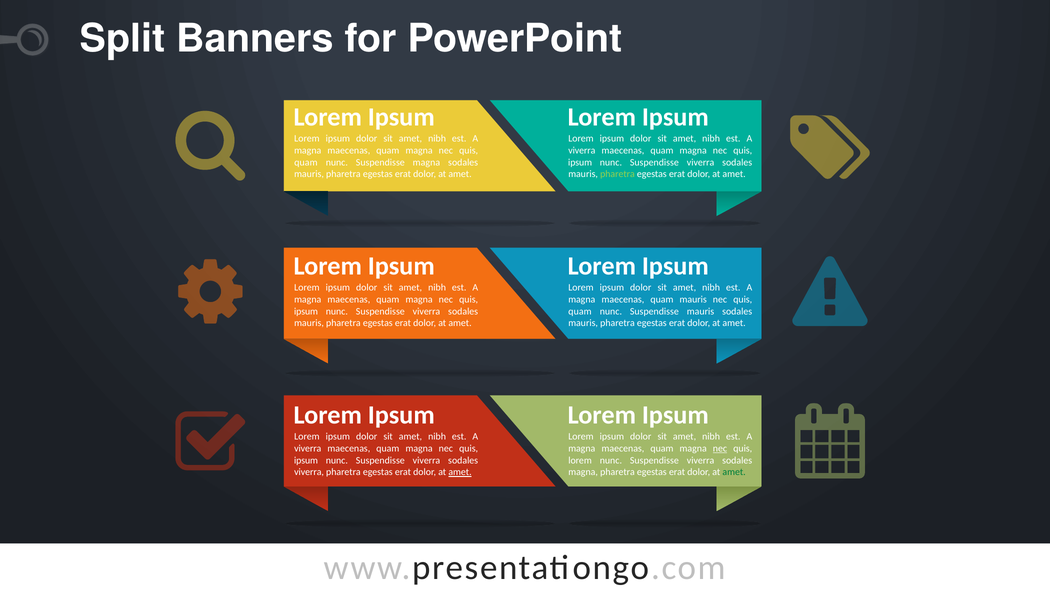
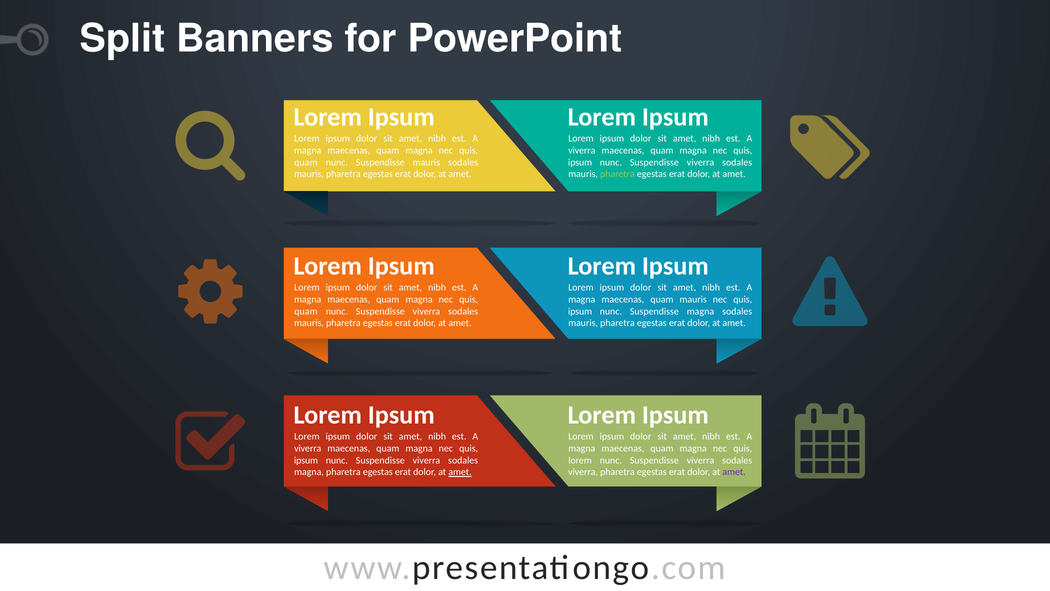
Suspendisse magna: magna -> mauris
ipsum at (306, 311): ipsum -> quam
quam at (580, 311): quam -> ipsum
Suspendisse mauris: mauris -> magna
nec at (720, 448) underline: present -> none
viverra at (309, 472): viverra -> magna
magna at (583, 472): magna -> viverra
amet at (734, 472) colour: green -> purple
